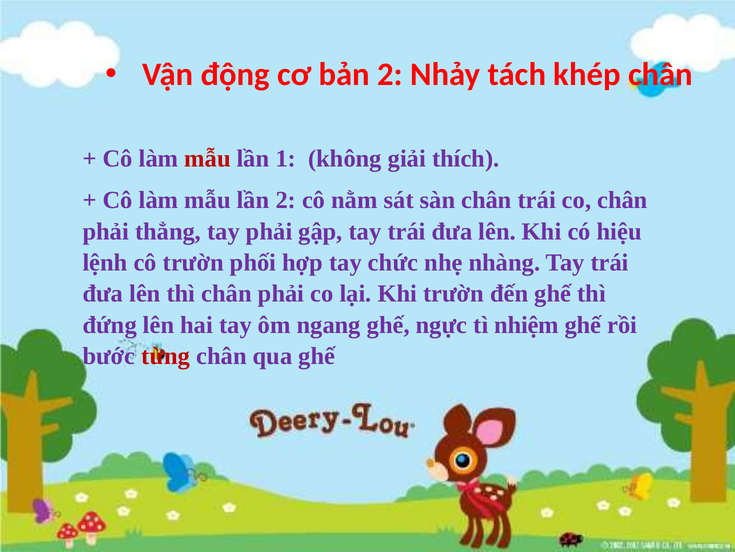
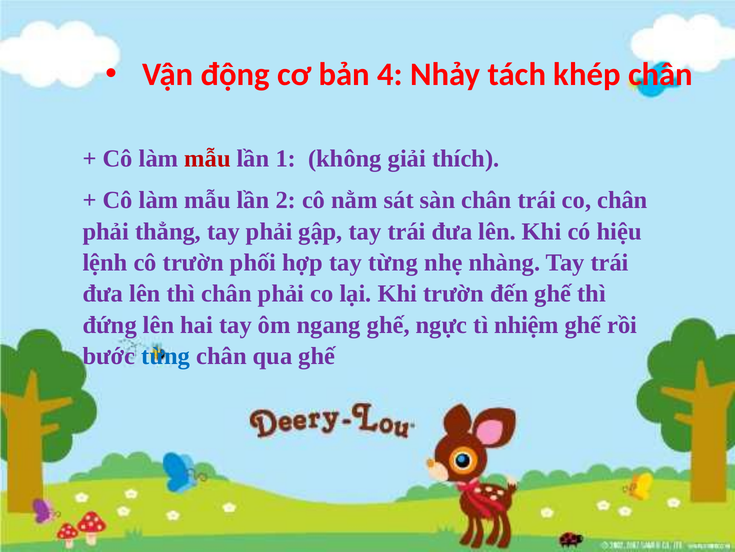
bản 2: 2 -> 4
tay chức: chức -> từng
từng at (166, 356) colour: red -> blue
